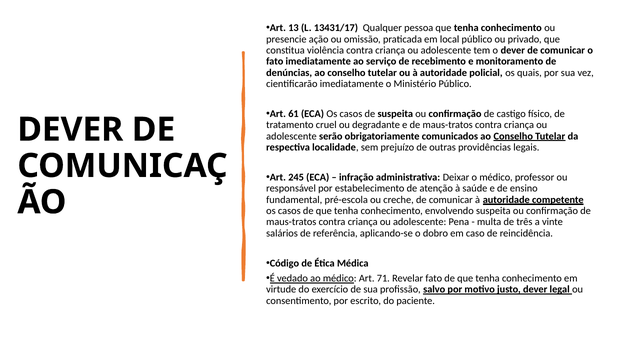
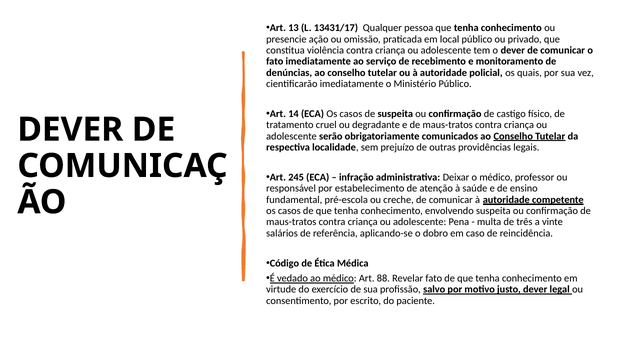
61: 61 -> 14
71: 71 -> 88
